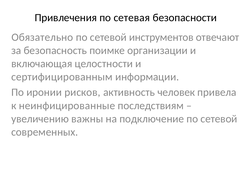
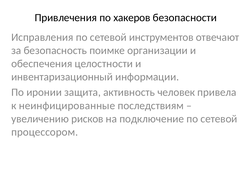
сетевая: сетевая -> хакеров
Обязательно: Обязательно -> Исправления
включающая: включающая -> обеспечения
сертифицированным: сертифицированным -> инвентаризационный
рисков: рисков -> защита
важны: важны -> рисков
современных: современных -> процессором
